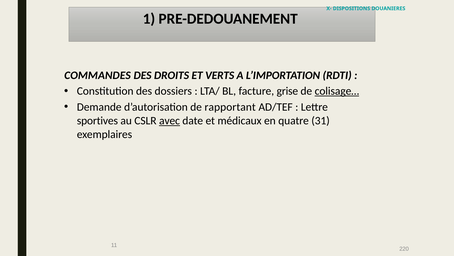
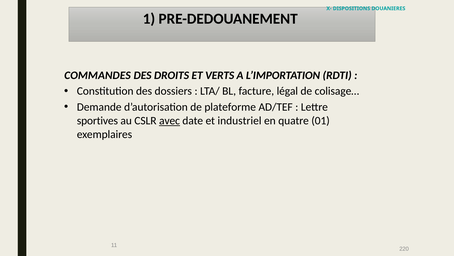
grise: grise -> légal
colisage… underline: present -> none
rapportant: rapportant -> plateforme
médicaux: médicaux -> industriel
31: 31 -> 01
